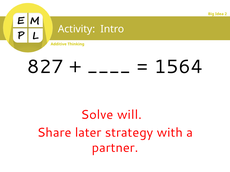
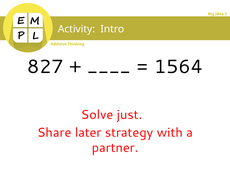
will: will -> just
